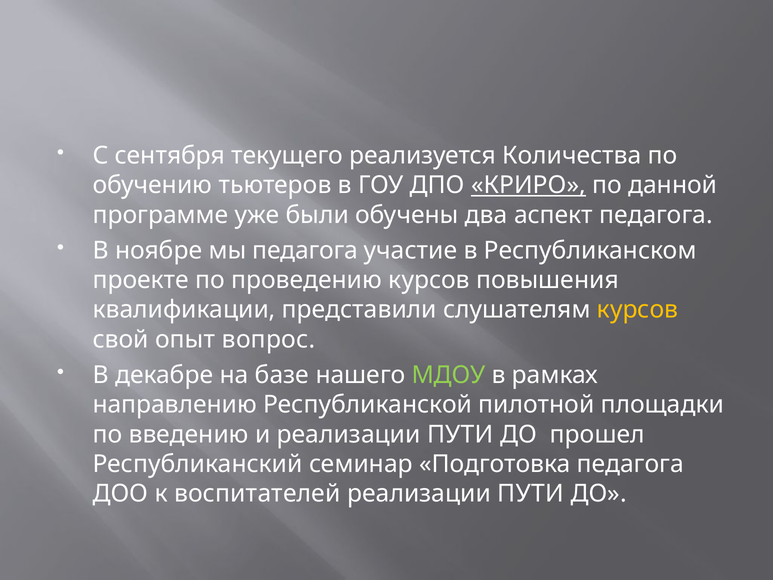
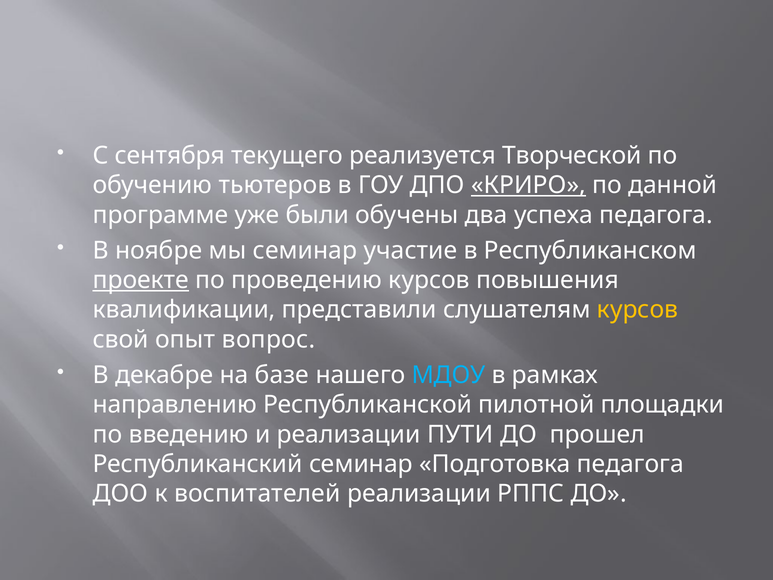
Количества: Количества -> Творческой
аспект: аспект -> успеха
мы педагога: педагога -> семинар
проекте underline: none -> present
МДОУ colour: light green -> light blue
ПУТИ at (531, 493): ПУТИ -> РППС
